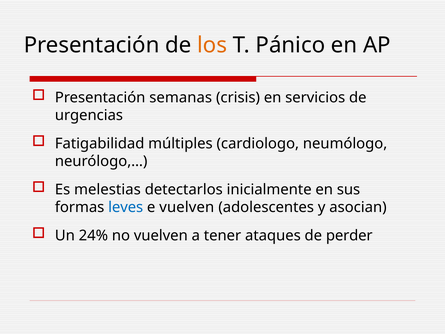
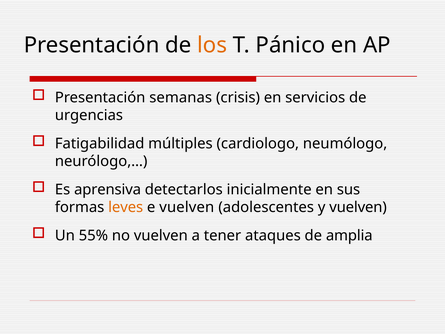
melestias: melestias -> aprensiva
leves colour: blue -> orange
y asocian: asocian -> vuelven
24%: 24% -> 55%
perder: perder -> amplia
